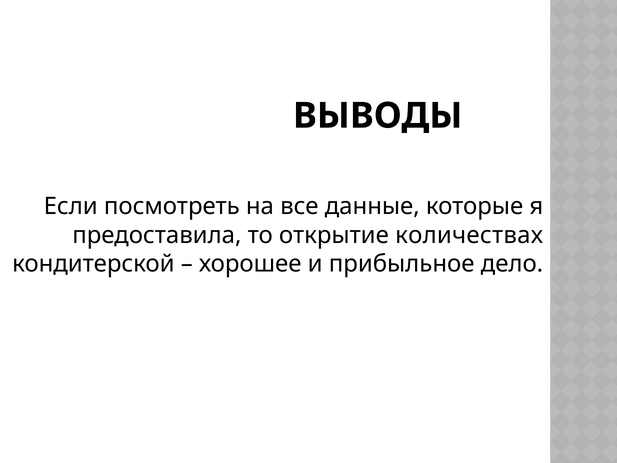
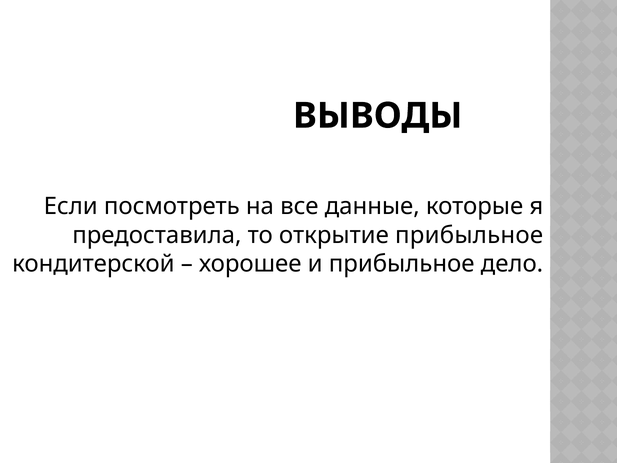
открытие количествах: количествах -> прибыльное
